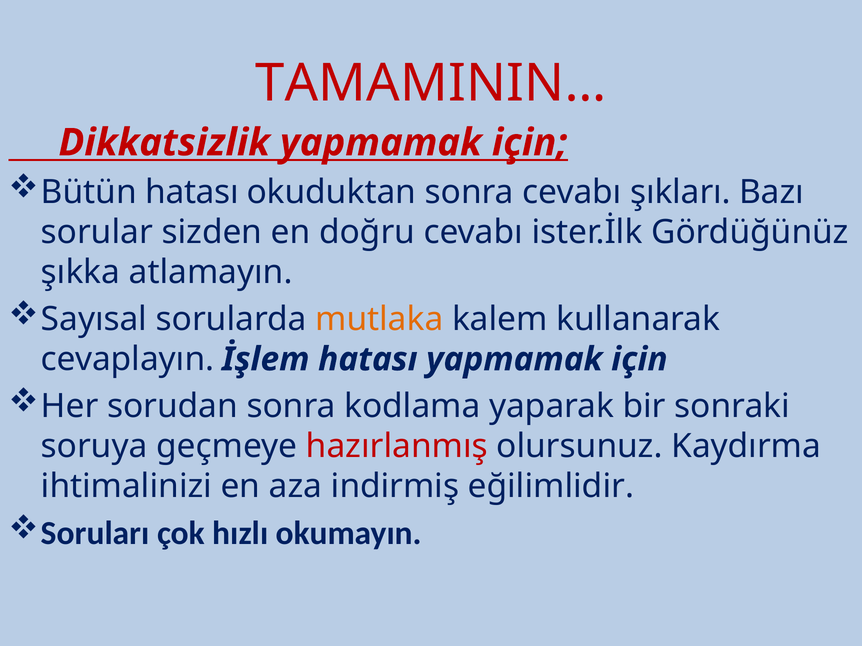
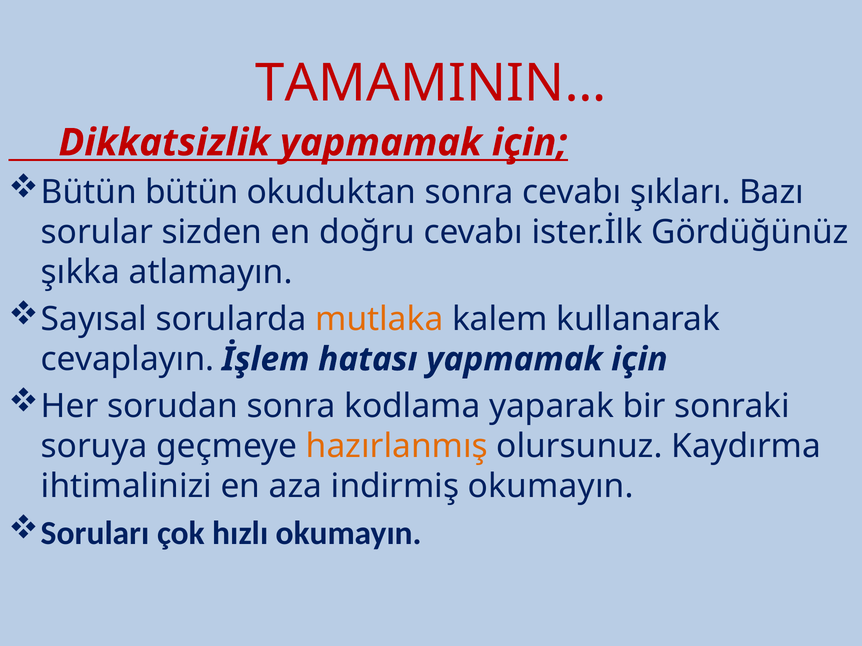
Bütün hatası: hatası -> bütün
hazırlanmış colour: red -> orange
indirmiş eğilimlidir: eğilimlidir -> okumayın
